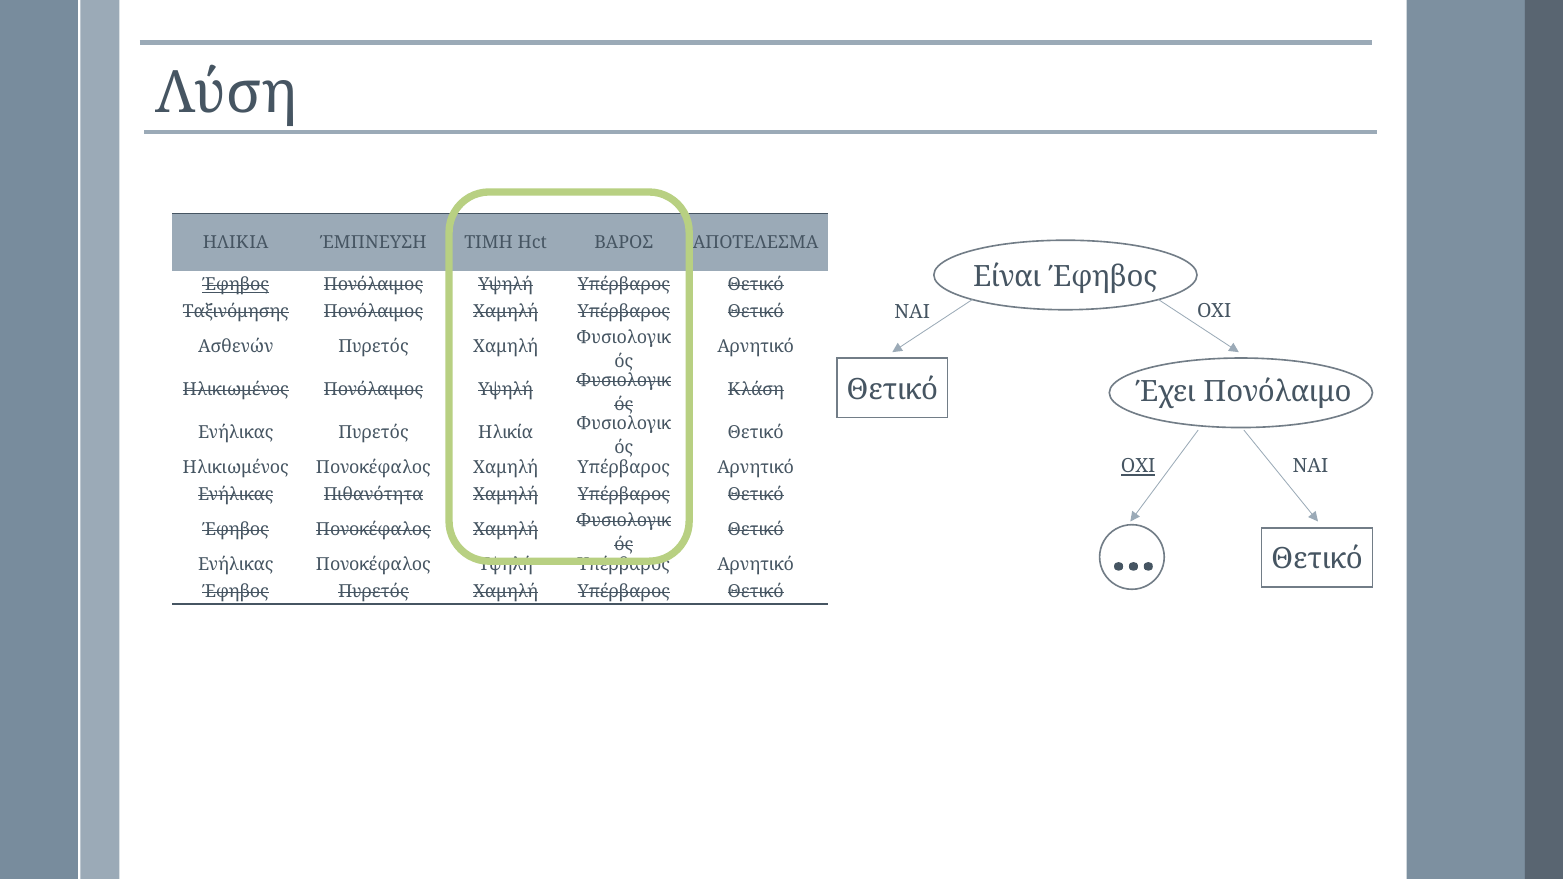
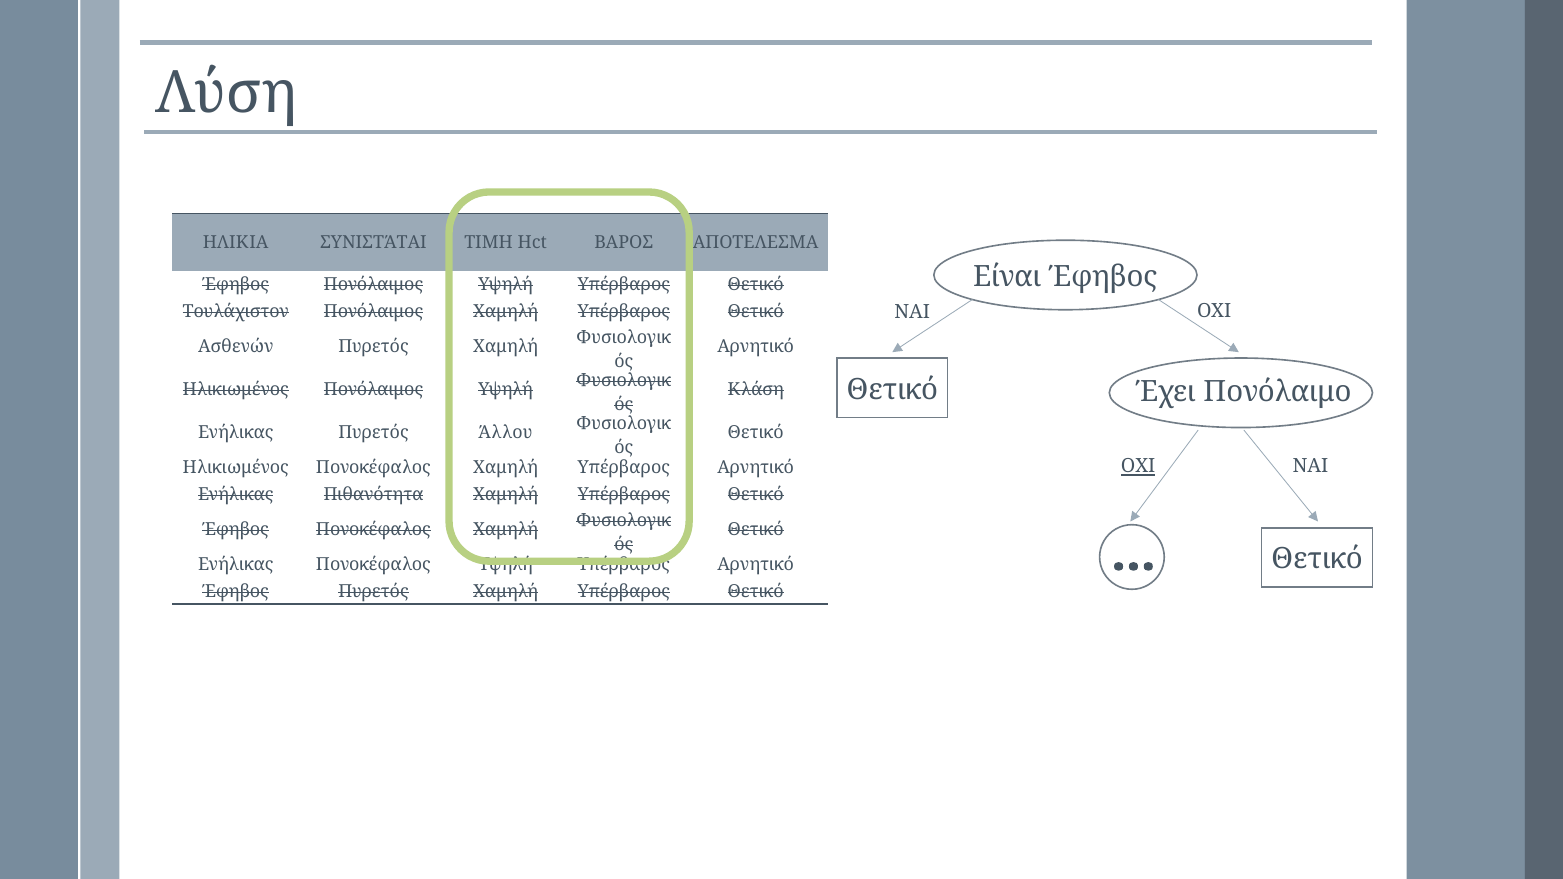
ΈΜΠΝΕΥΣΗ: ΈΜΠΝΕΥΣΗ -> ΣΥΝΙΣΤΆΤΑΙ
Έφηβος at (236, 285) underline: present -> none
Ταξινόμησης: Ταξινόμησης -> Τουλάχιστον
Ηλικία: Ηλικία -> Άλλου
